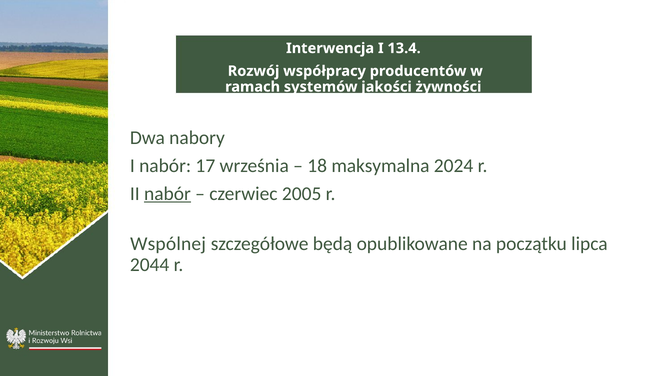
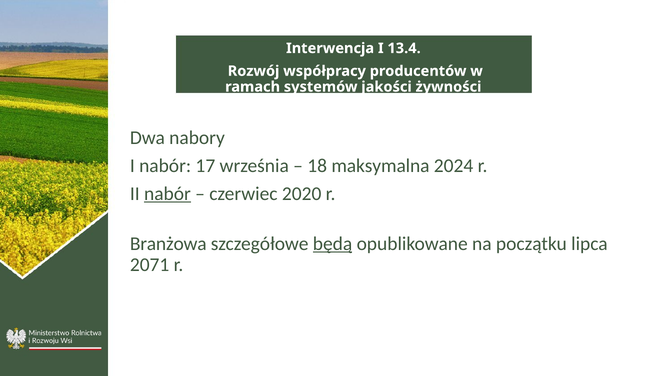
2005: 2005 -> 2020
Wspólnej: Wspólnej -> Branżowa
będą underline: none -> present
2044: 2044 -> 2071
